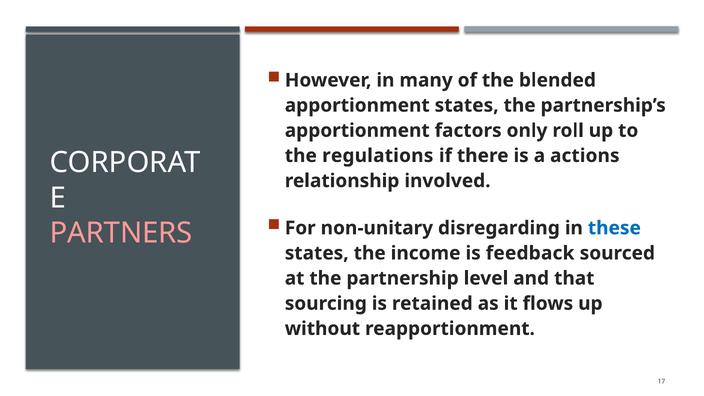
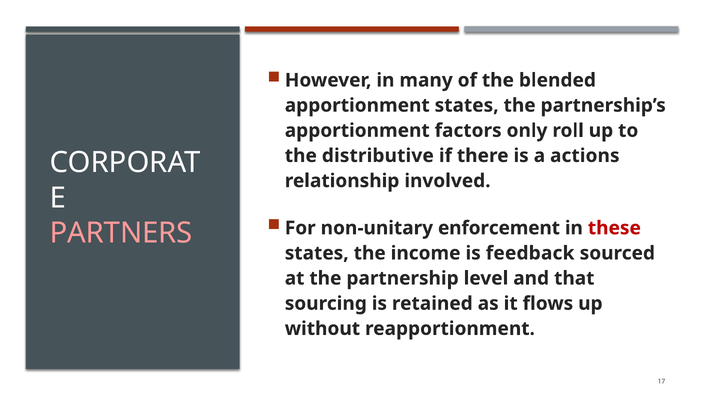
regulations: regulations -> distributive
disregarding: disregarding -> enforcement
these colour: blue -> red
